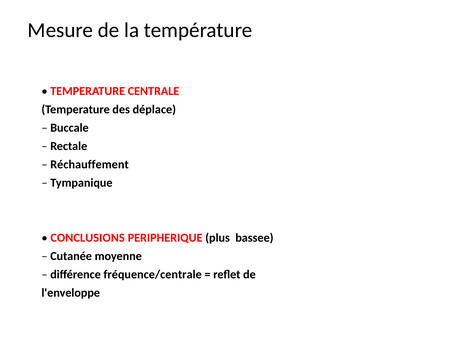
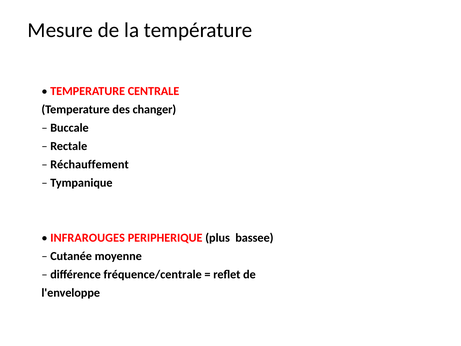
déplace: déplace -> changer
CONCLUSIONS: CONCLUSIONS -> INFRAROUGES
